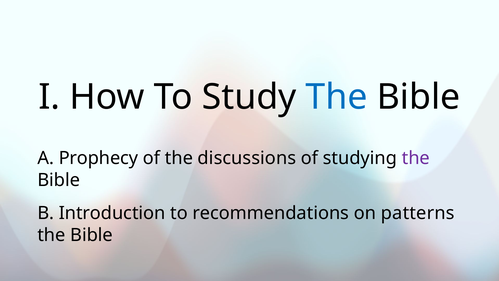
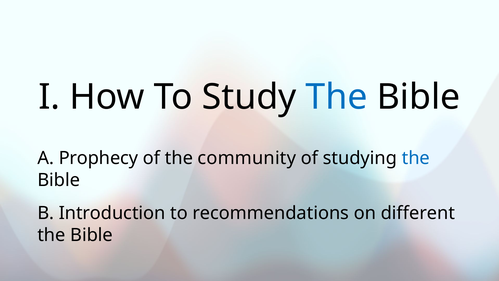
discussions: discussions -> community
the at (416, 158) colour: purple -> blue
patterns: patterns -> different
